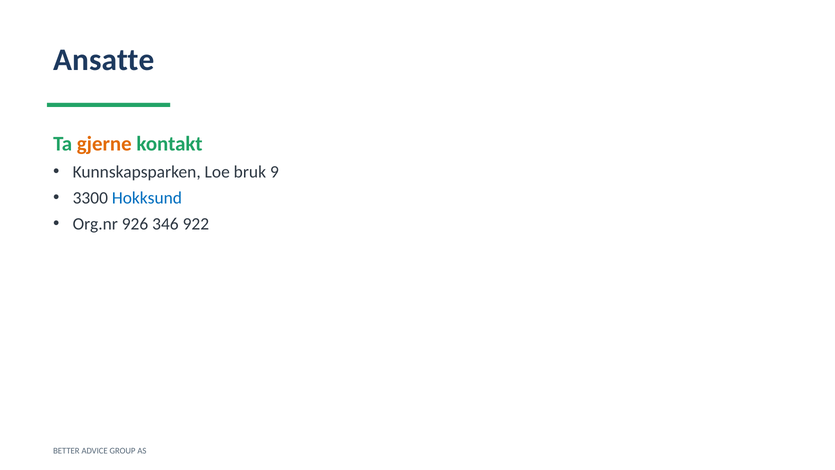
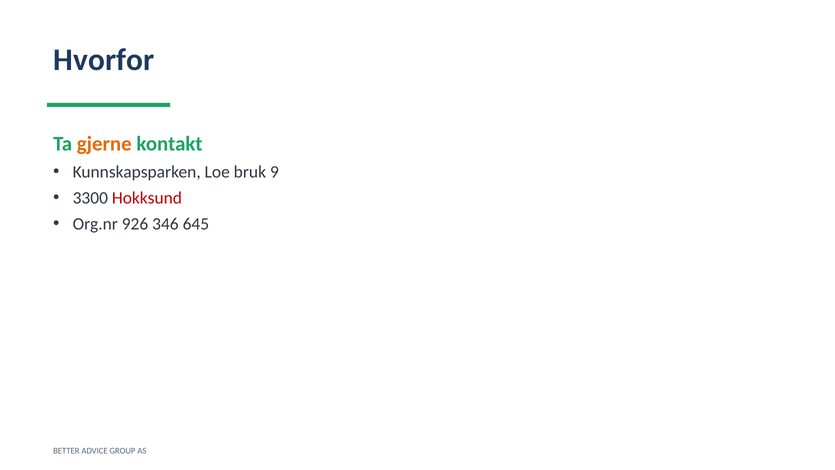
Ansatte: Ansatte -> Hvorfor
Hokksund colour: blue -> red
922: 922 -> 645
